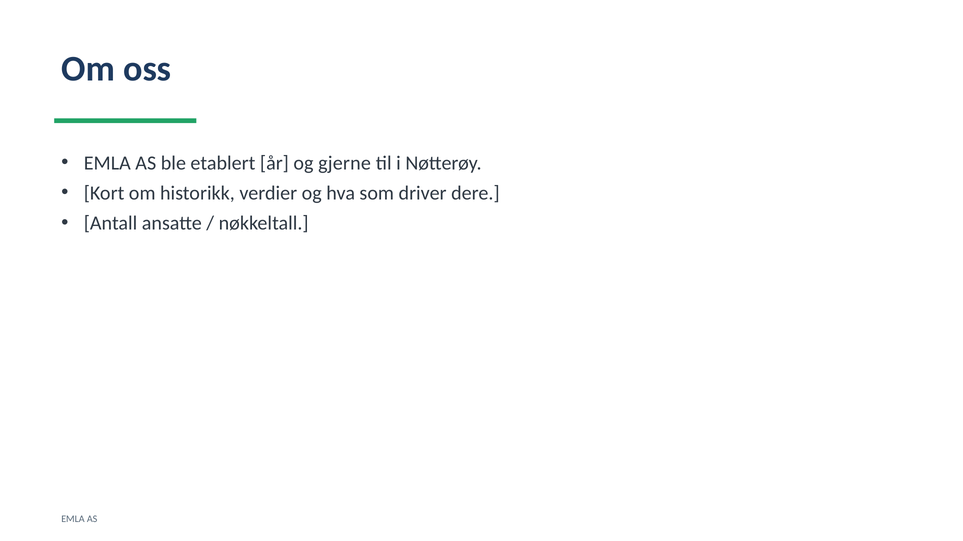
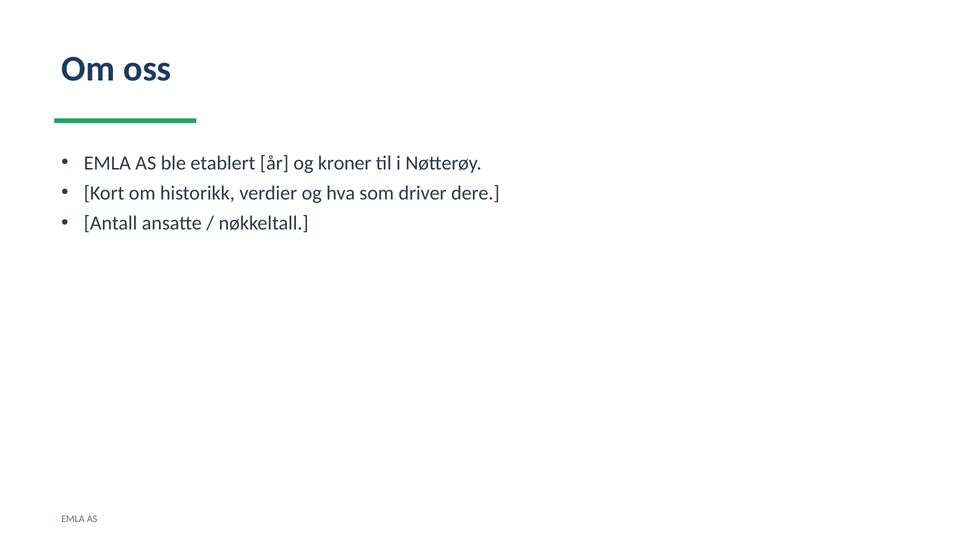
gjerne: gjerne -> kroner
